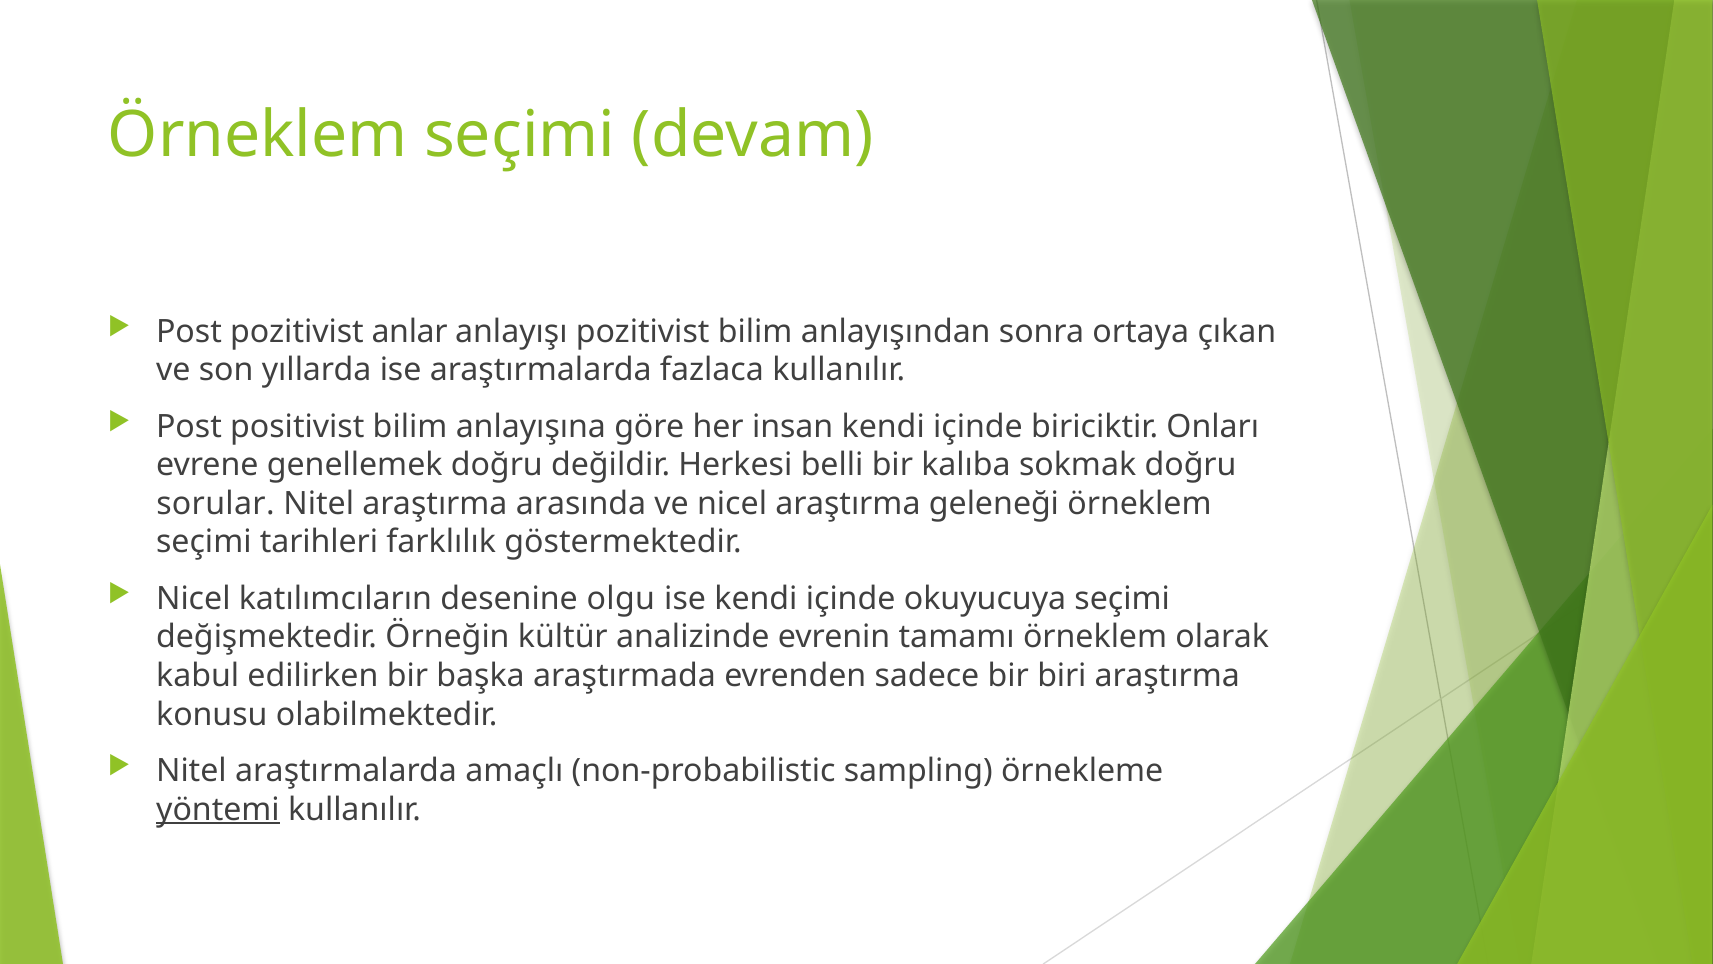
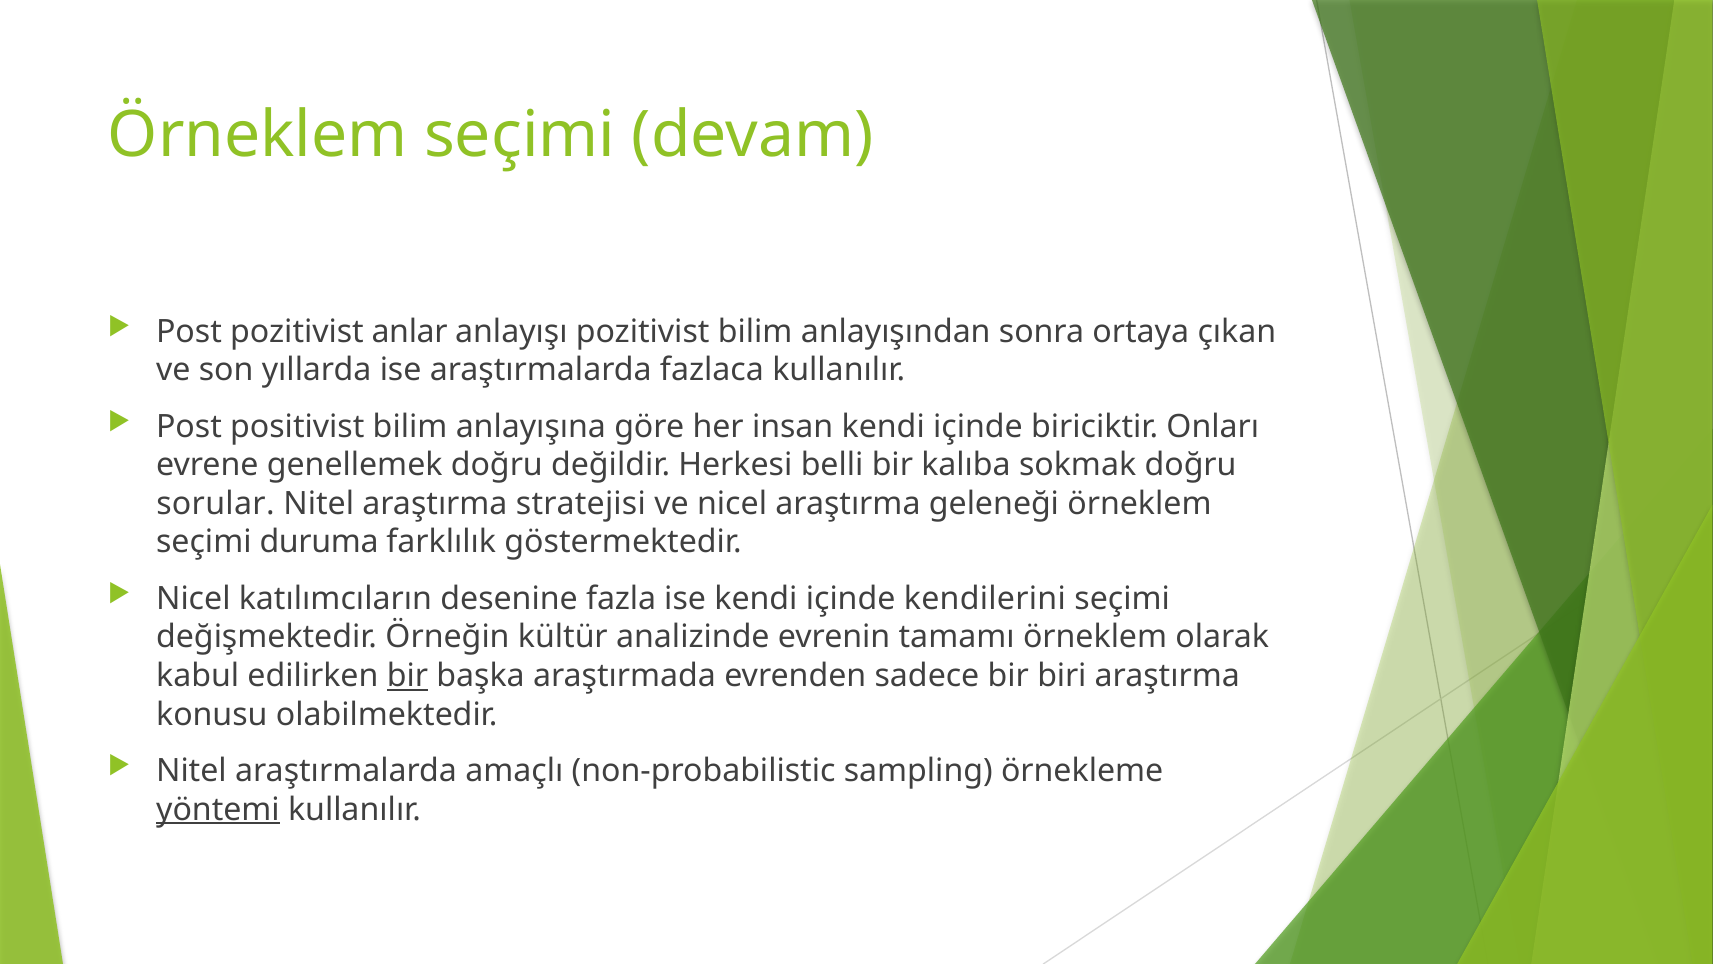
arasında: arasında -> stratejisi
tarihleri: tarihleri -> duruma
olgu: olgu -> fazla
okuyucuya: okuyucuya -> kendilerini
bir at (408, 676) underline: none -> present
